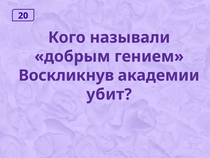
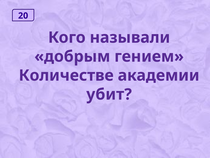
Воскликнув: Воскликнув -> Количестве
